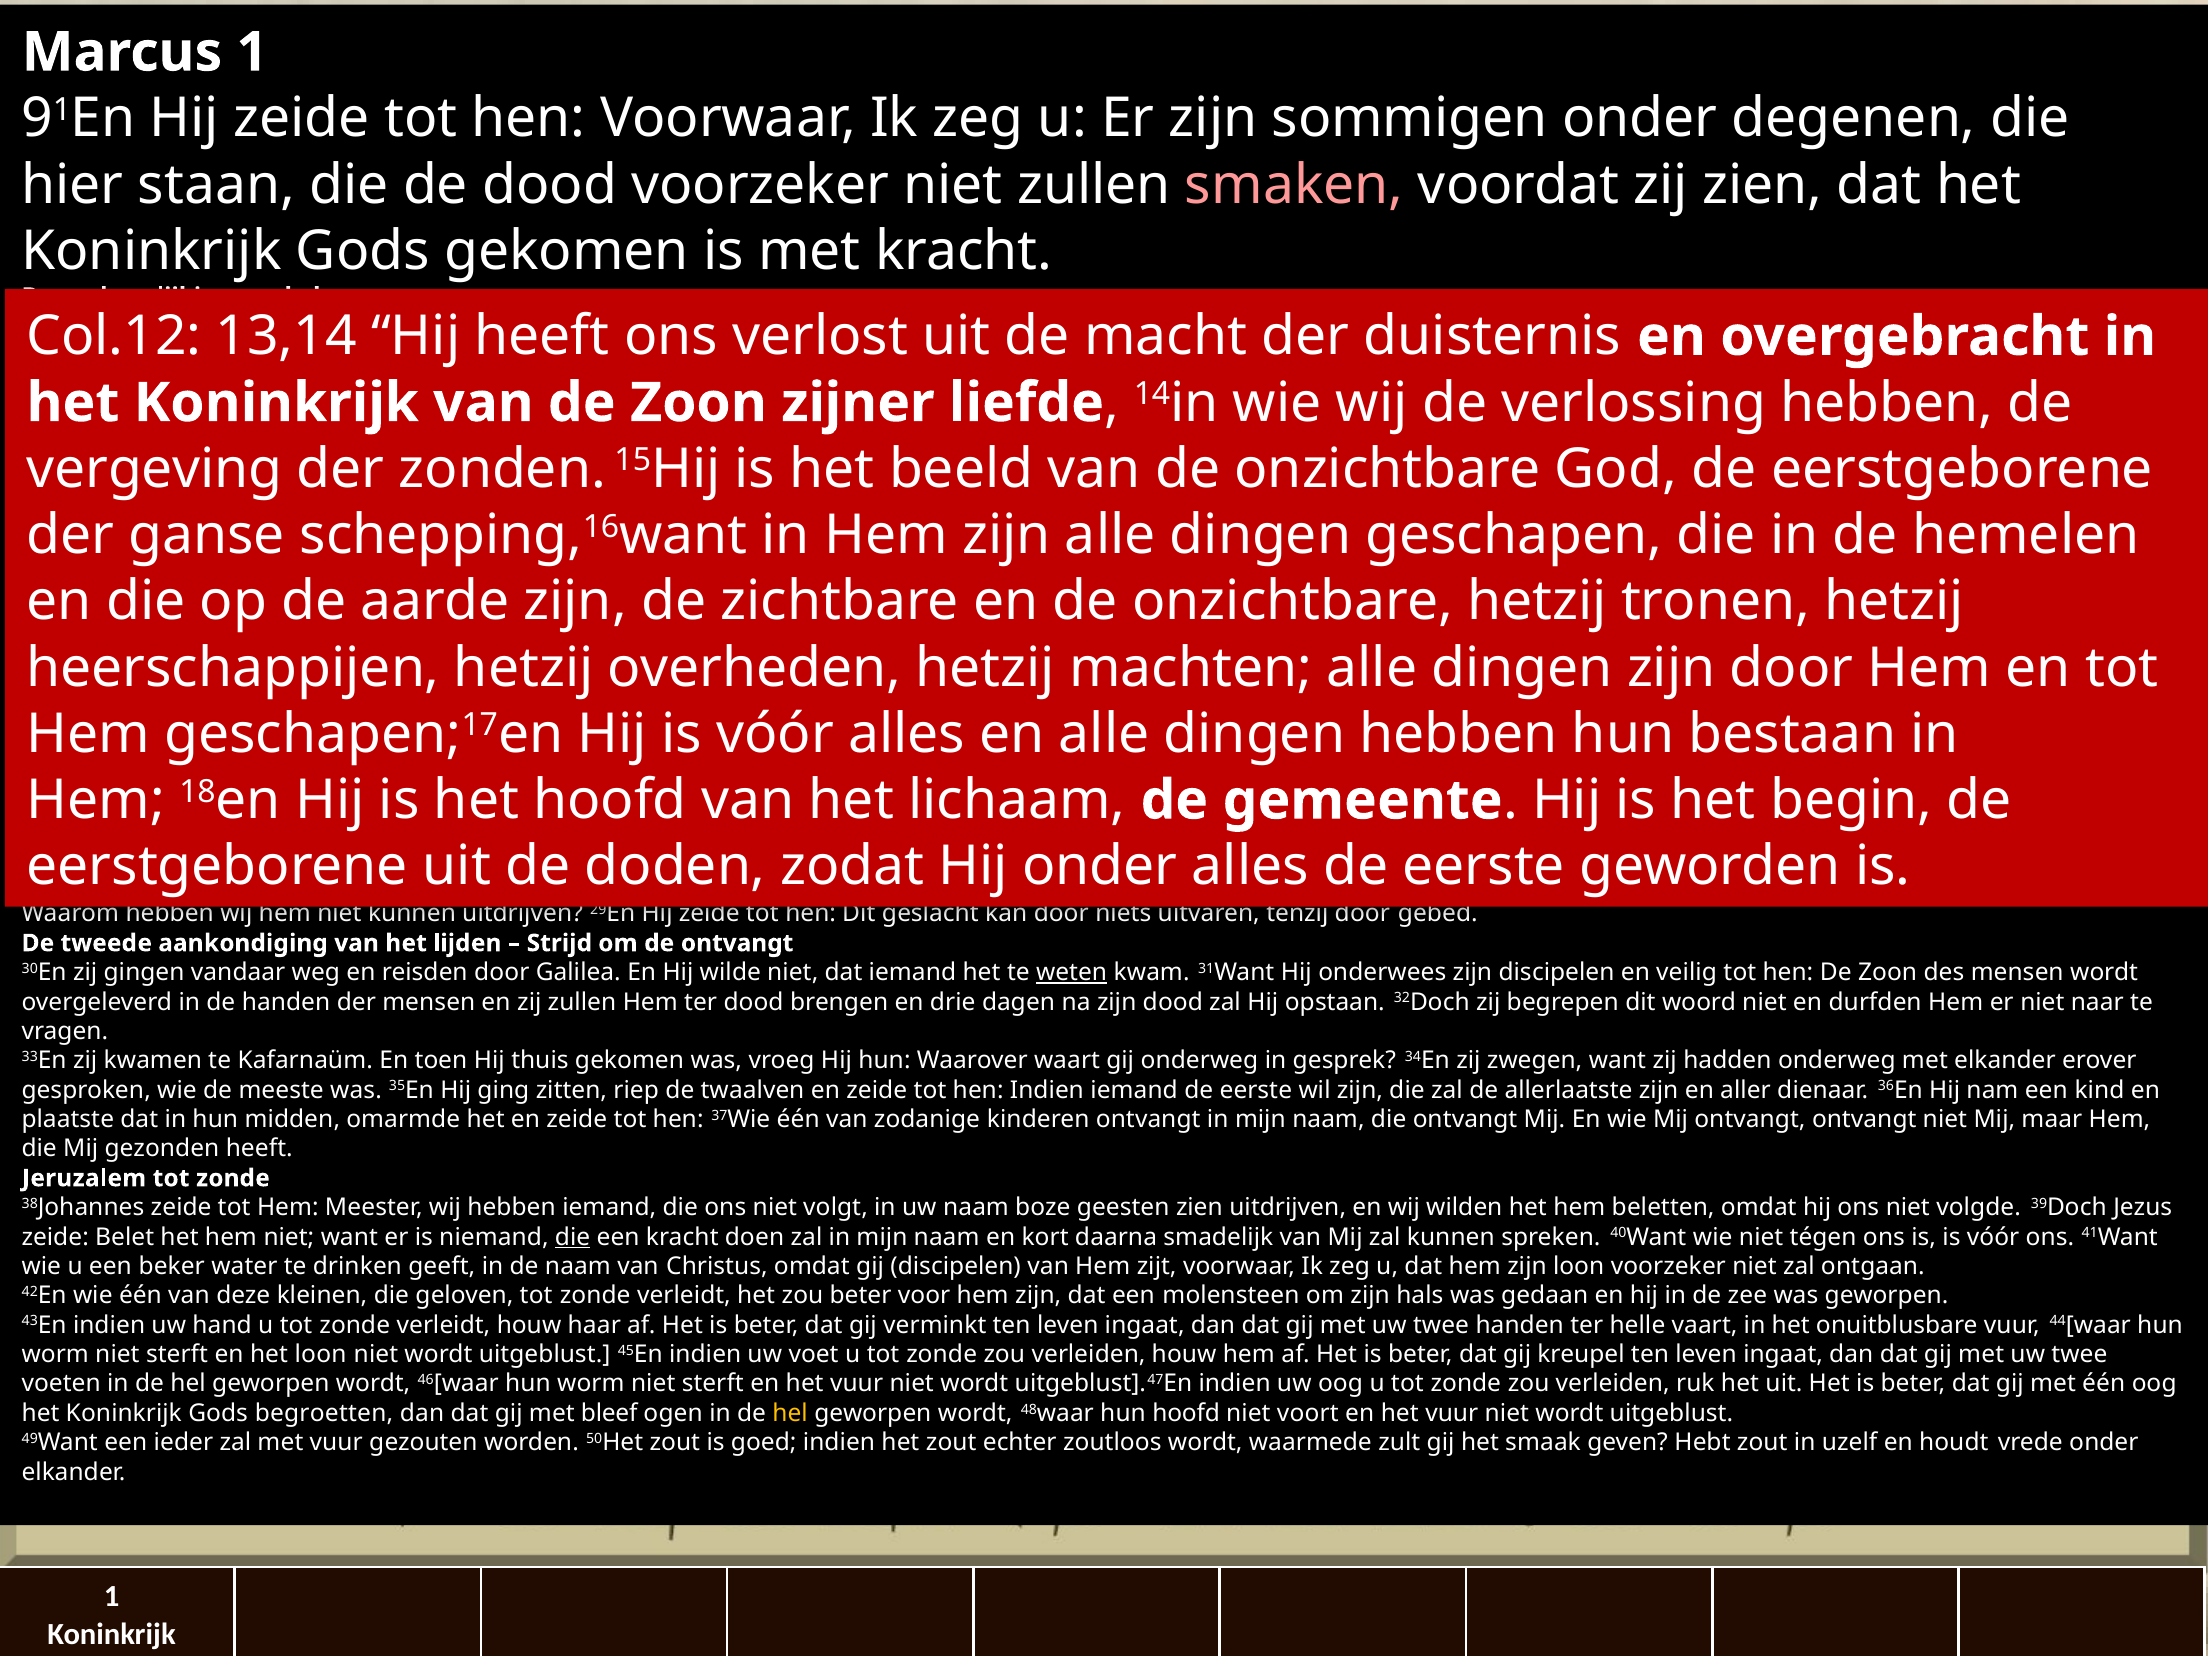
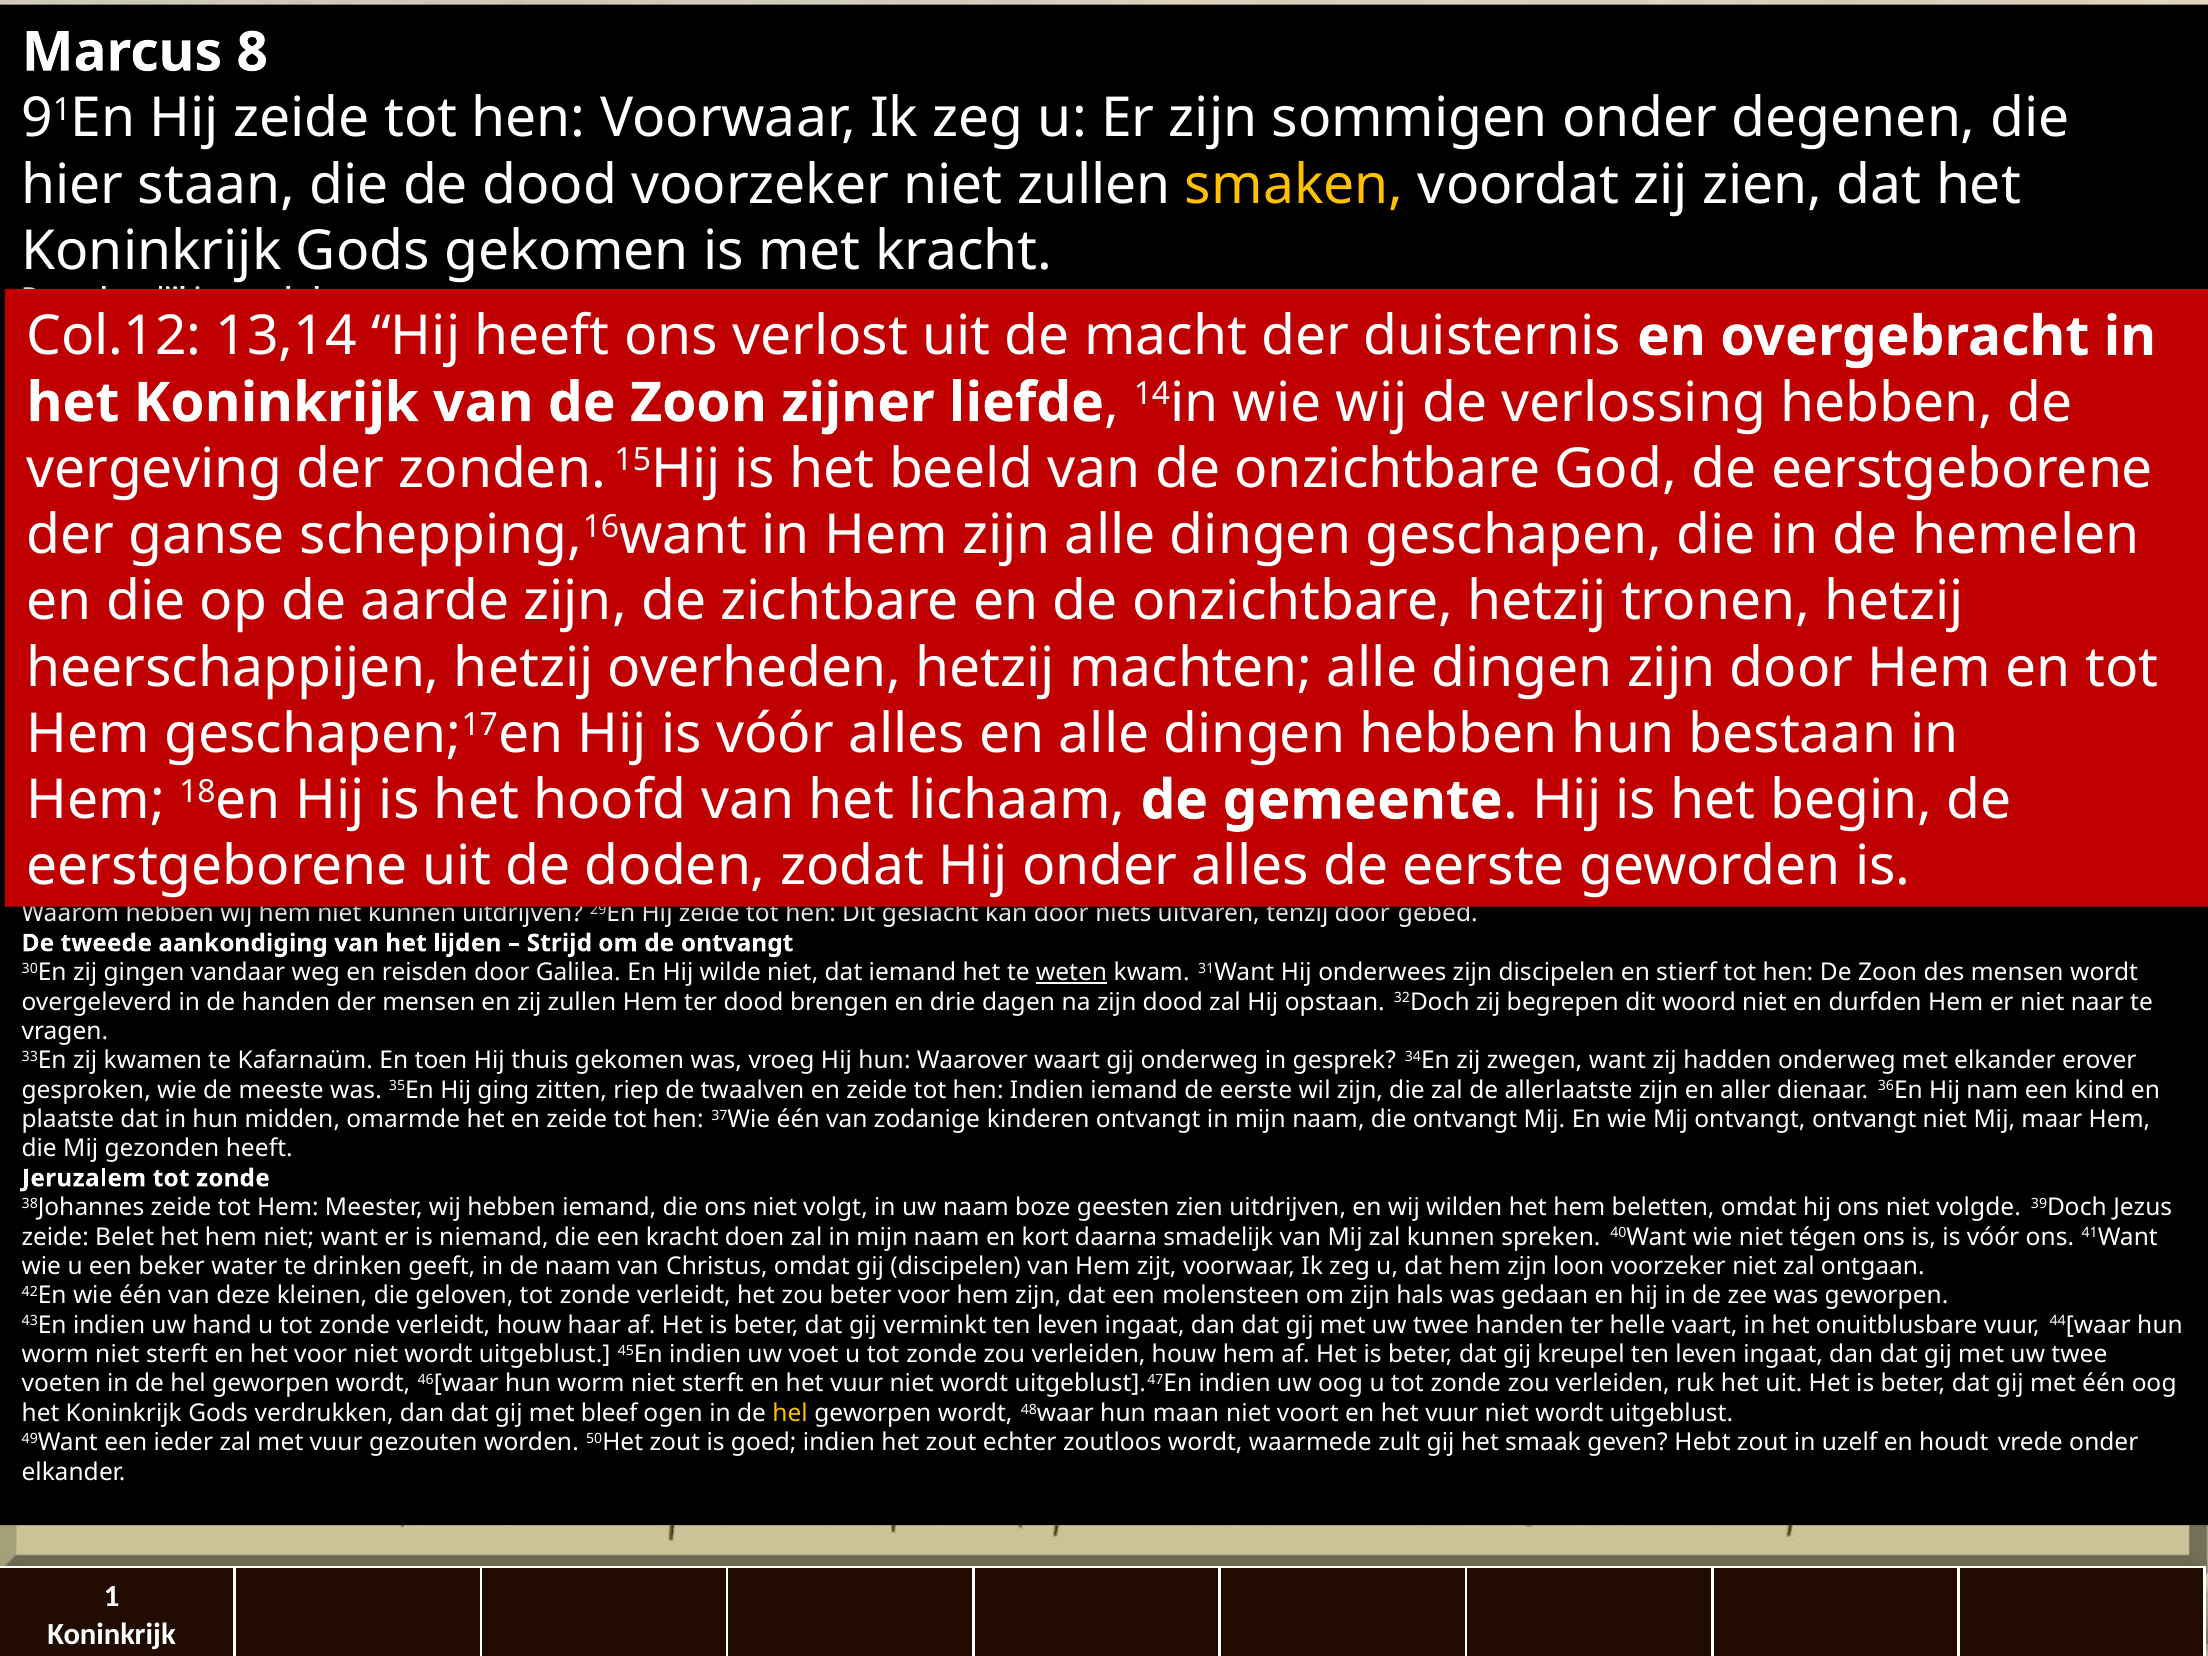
Marcus 1: 1 -> 8
smaken colour: pink -> yellow
veilig: veilig -> stierf
die at (573, 1237) underline: present -> none
het loon: loon -> voor
Gods begroetten: begroetten -> verdrukken
hun hoofd: hoofd -> maan
